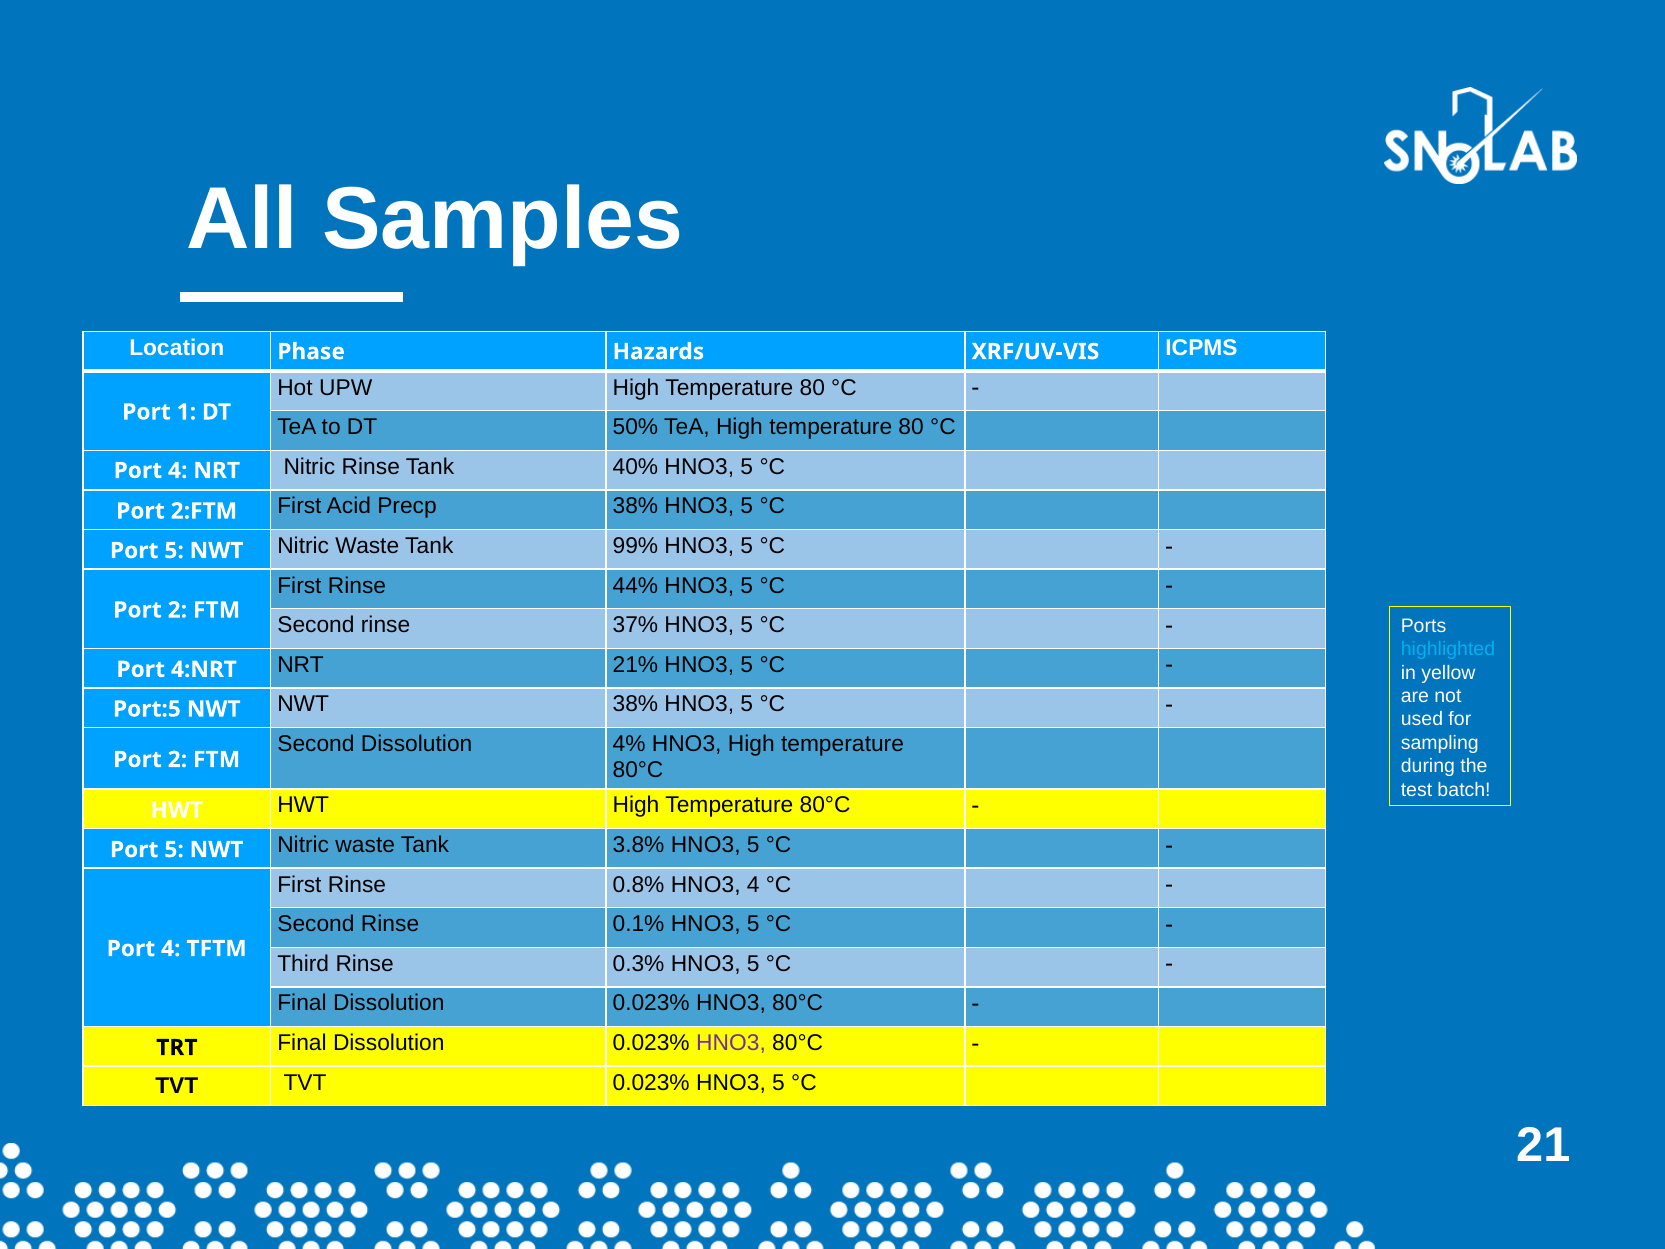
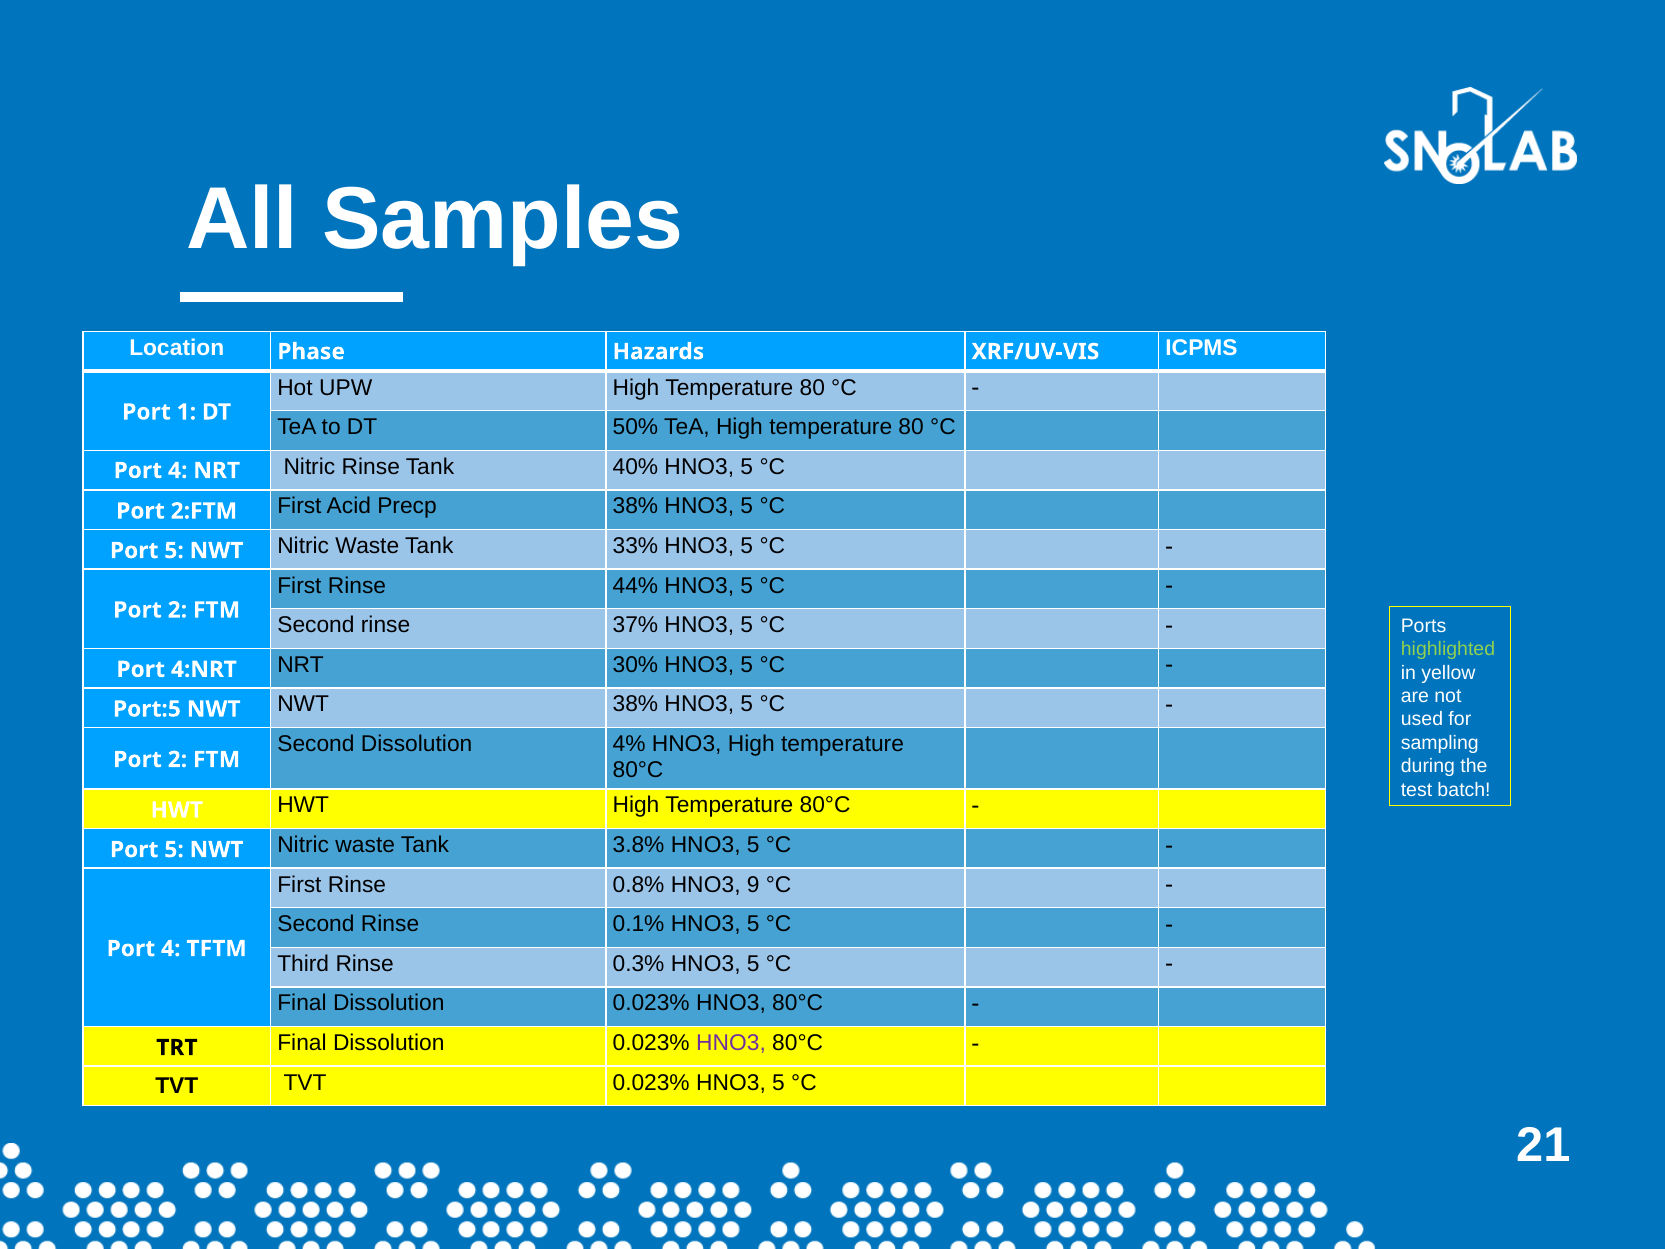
99%: 99% -> 33%
highlighted colour: light blue -> light green
21%: 21% -> 30%
HNO3 4: 4 -> 9
